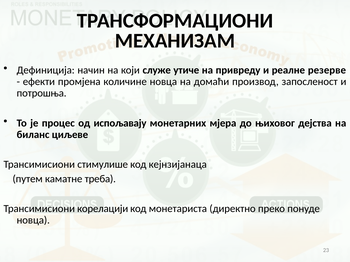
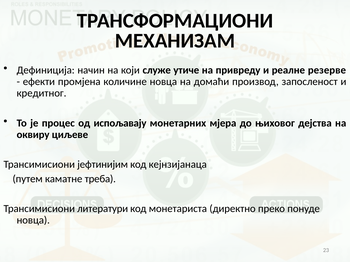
потрошња: потрошња -> кредитног
биланс: биланс -> оквиру
стимулише: стимулише -> јефтинијим
корелацији: корелацији -> литератури
